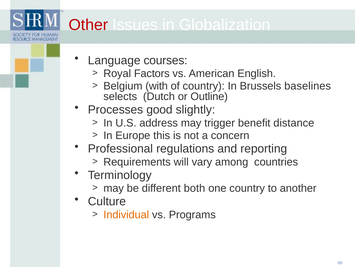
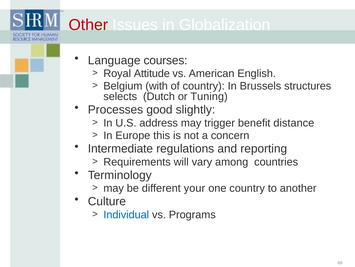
Factors: Factors -> Attitude
baselines: baselines -> structures
Outline: Outline -> Tuning
Professional: Professional -> Intermediate
both: both -> your
Individual colour: orange -> blue
